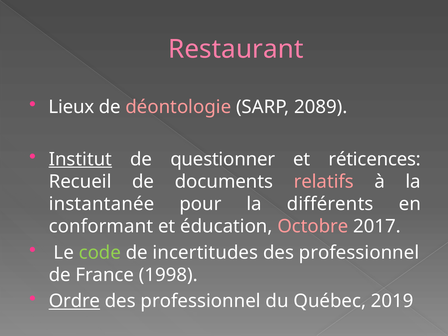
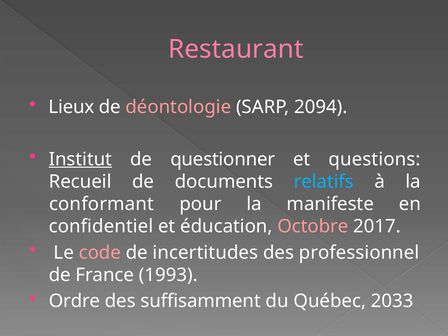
2089: 2089 -> 2094
réticences: réticences -> questions
relatifs colour: pink -> light blue
instantanée: instantanée -> conformant
différents: différents -> manifeste
conformant: conformant -> confidentiel
code colour: light green -> pink
1998: 1998 -> 1993
Ordre underline: present -> none
professionnel at (201, 301): professionnel -> suffisamment
2019: 2019 -> 2033
